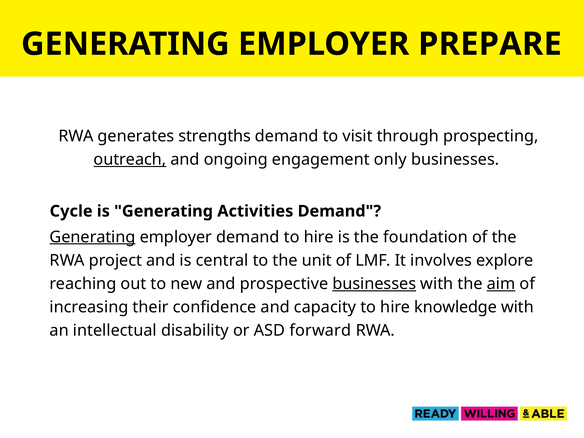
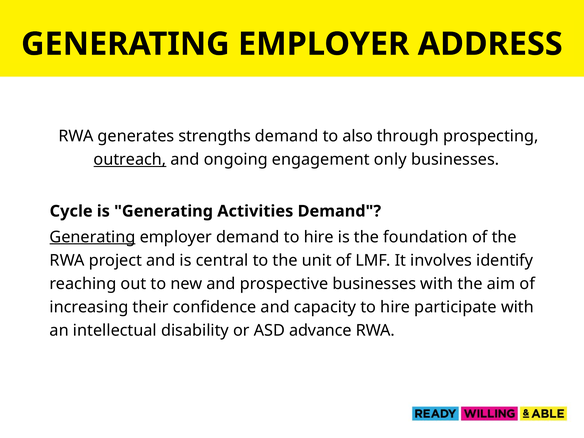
PREPARE: PREPARE -> ADDRESS
visit: visit -> also
explore: explore -> identify
businesses at (374, 284) underline: present -> none
aim underline: present -> none
knowledge: knowledge -> participate
forward: forward -> advance
